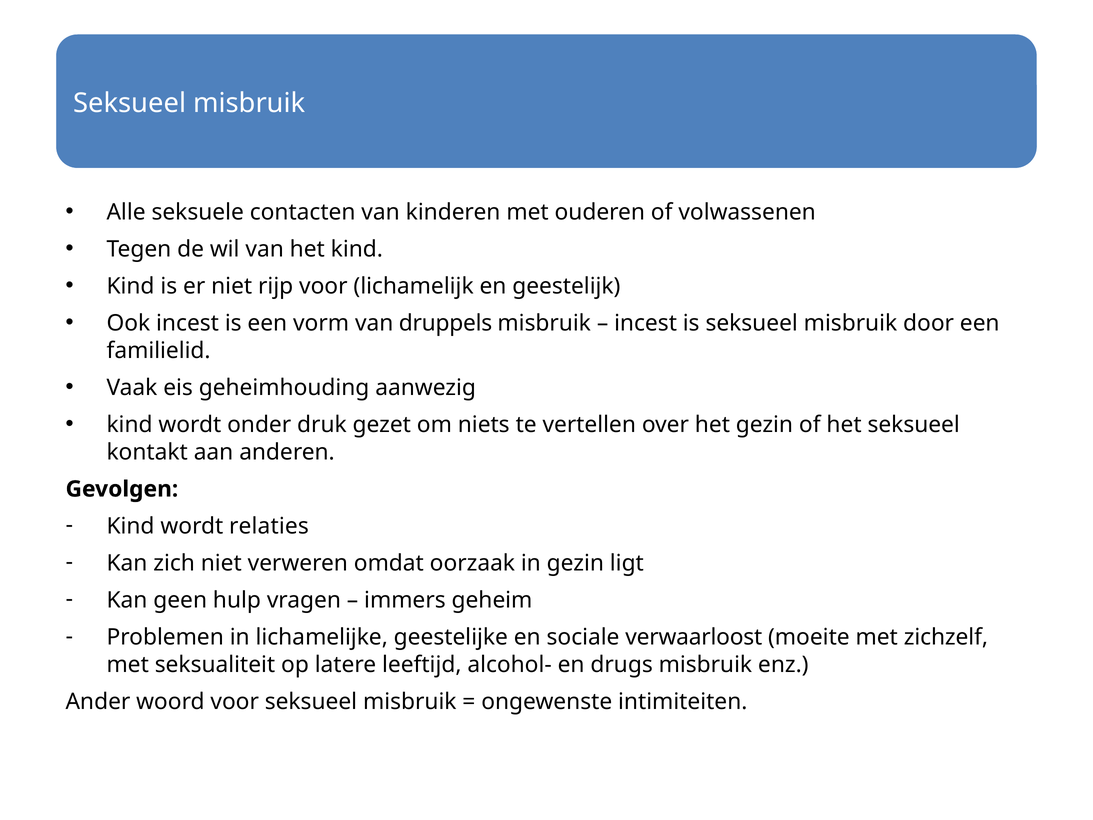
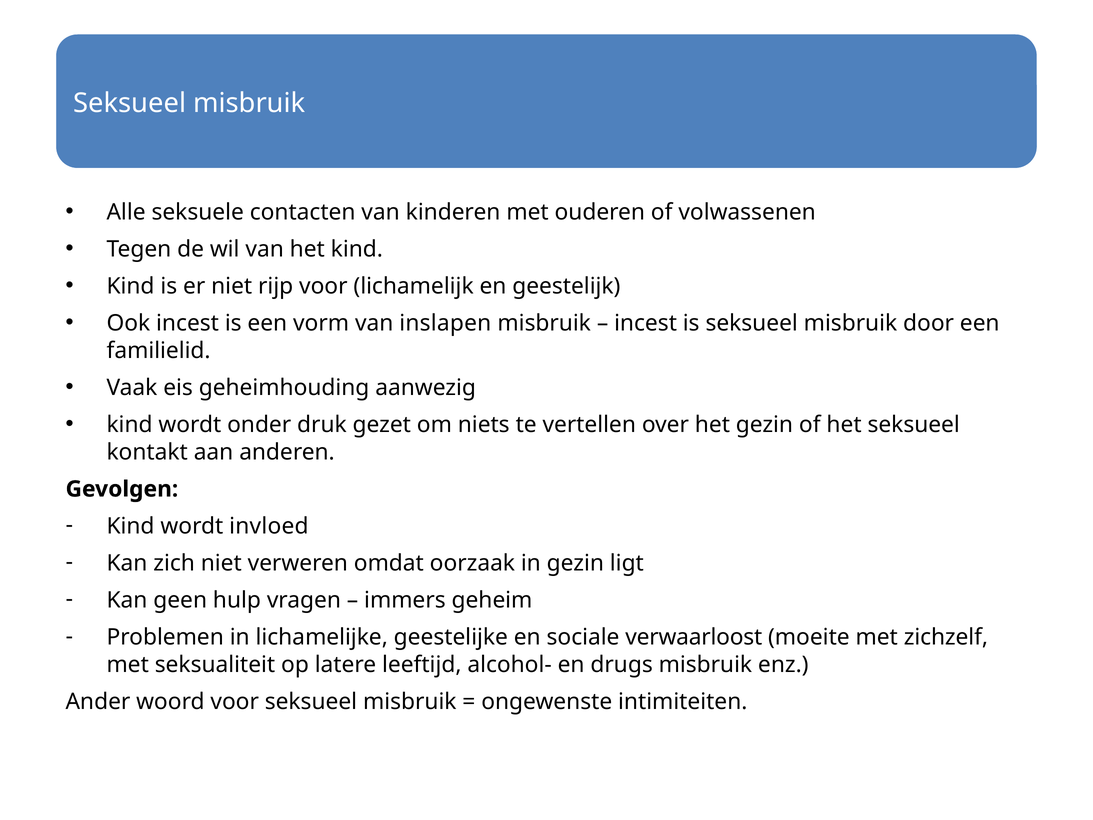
druppels: druppels -> inslapen
relaties: relaties -> invloed
